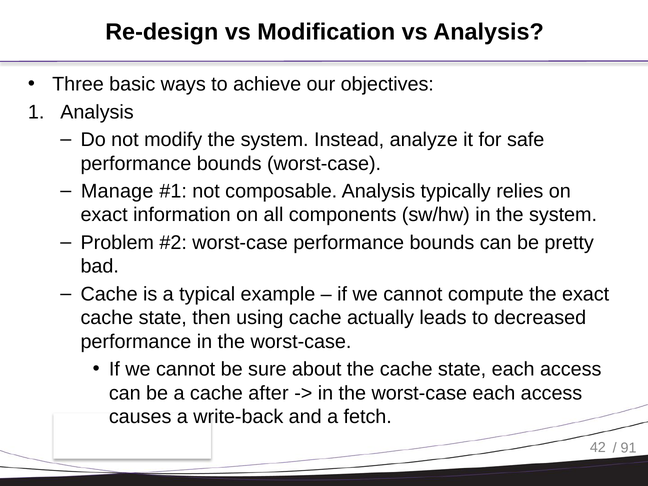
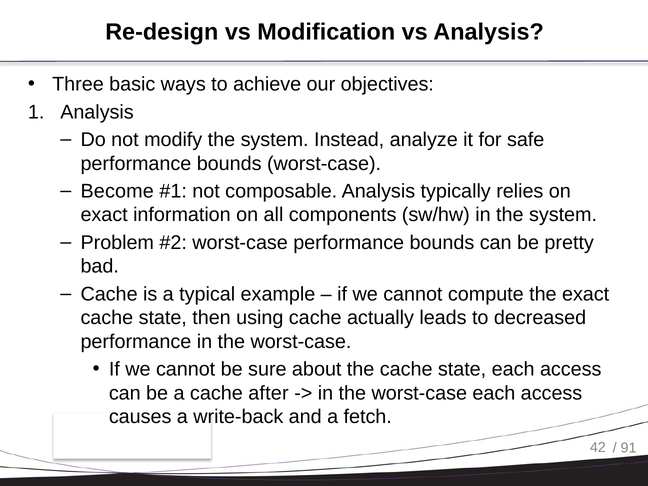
Manage: Manage -> Become
